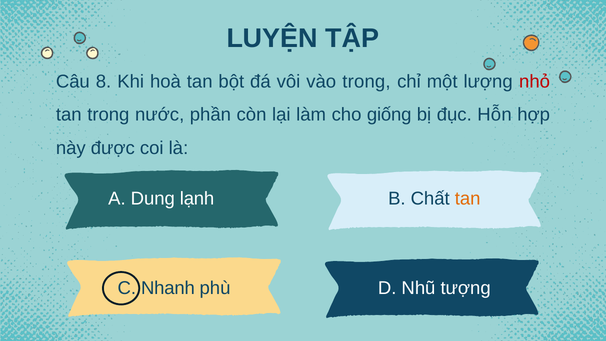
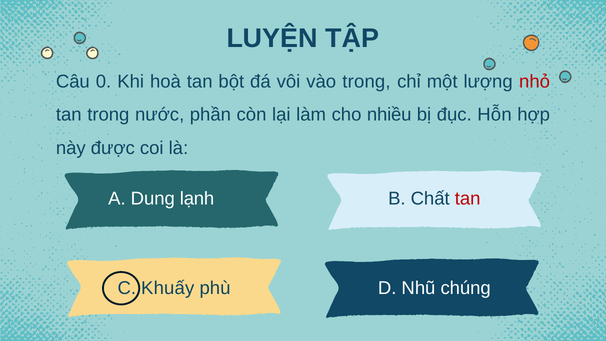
8: 8 -> 0
giống: giống -> nhiều
tan at (468, 198) colour: orange -> red
Nhanh: Nhanh -> Khuấy
tượng: tượng -> chúng
